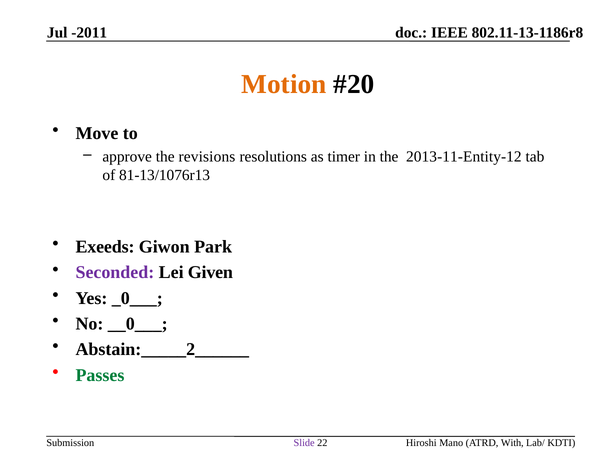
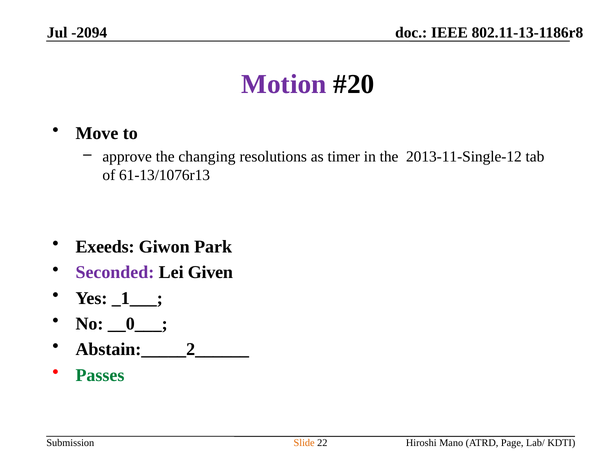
-2011: -2011 -> -2094
Motion colour: orange -> purple
revisions: revisions -> changing
2013-11-Entity-12: 2013-11-Entity-12 -> 2013-11-Single-12
81-13/1076r13: 81-13/1076r13 -> 61-13/1076r13
_0___: _0___ -> _1___
Slide colour: purple -> orange
With: With -> Page
